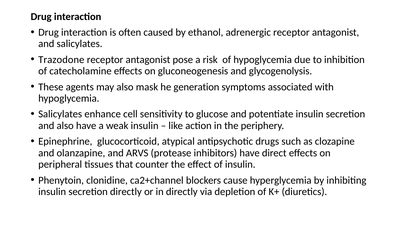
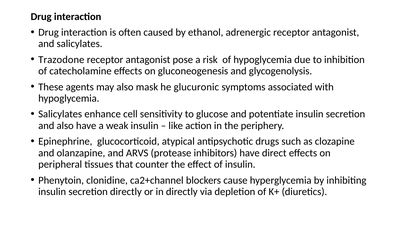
generation: generation -> glucuronic
